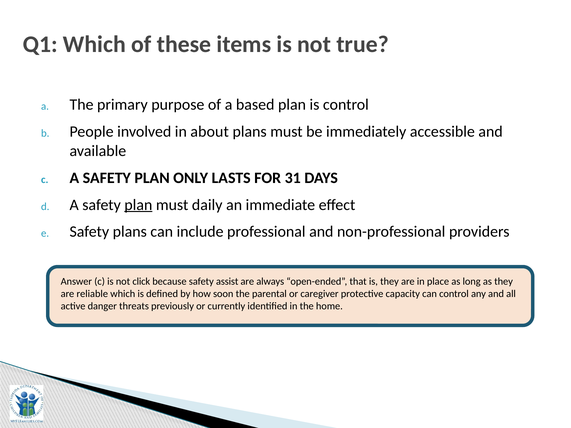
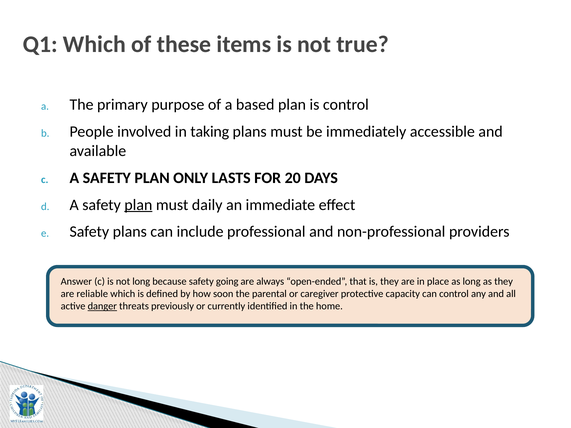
about: about -> taking
31: 31 -> 20
not click: click -> long
assist: assist -> going
danger underline: none -> present
